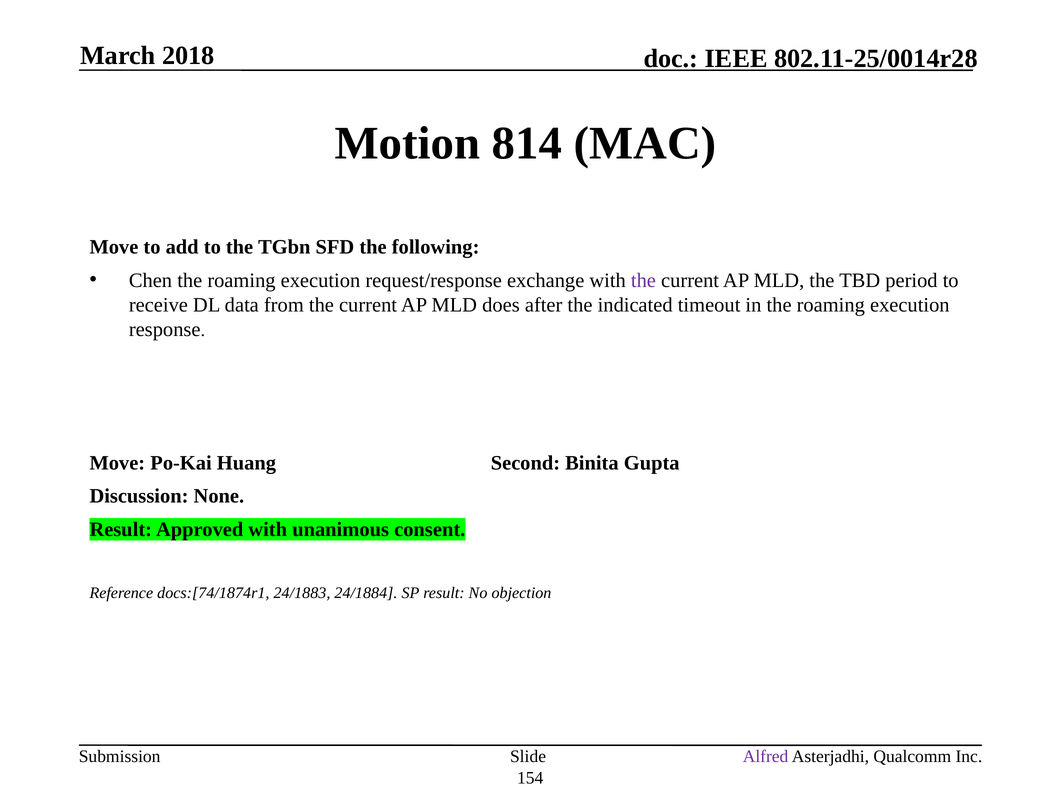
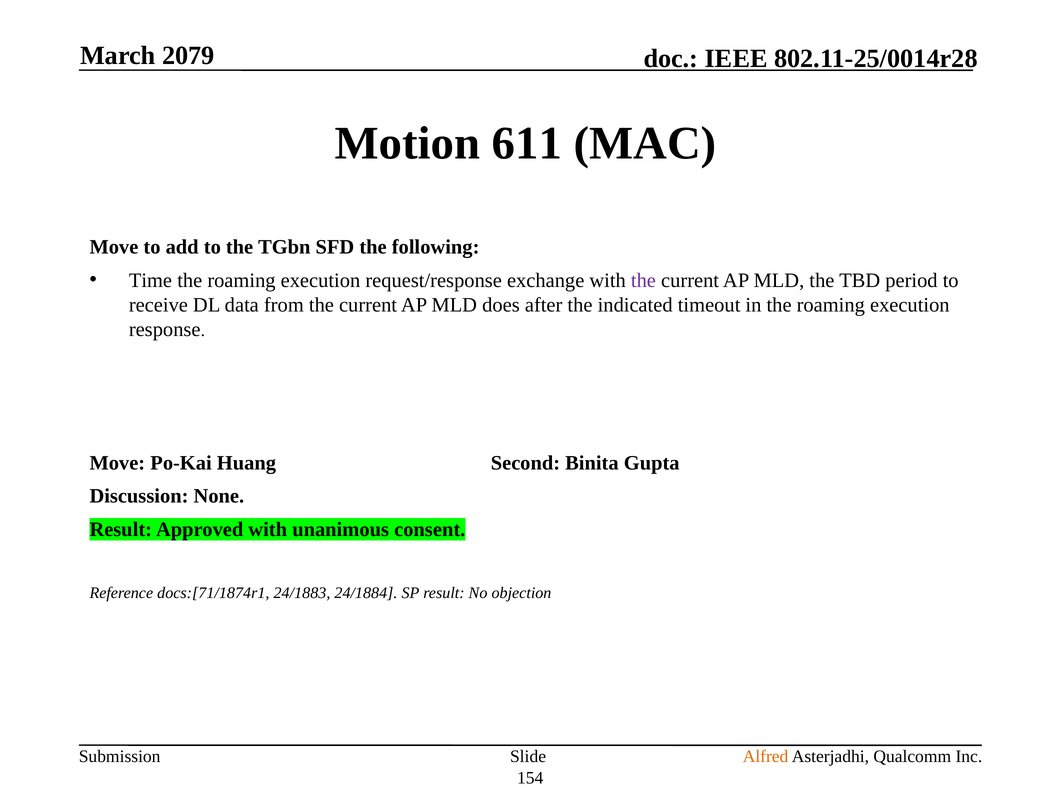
2018: 2018 -> 2079
814: 814 -> 611
Chen: Chen -> Time
docs:[74/1874r1: docs:[74/1874r1 -> docs:[71/1874r1
Alfred colour: purple -> orange
